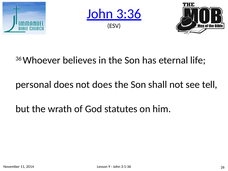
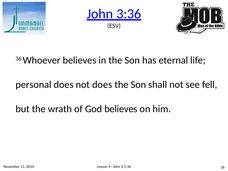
tell: tell -> fell
God statutes: statutes -> believes
